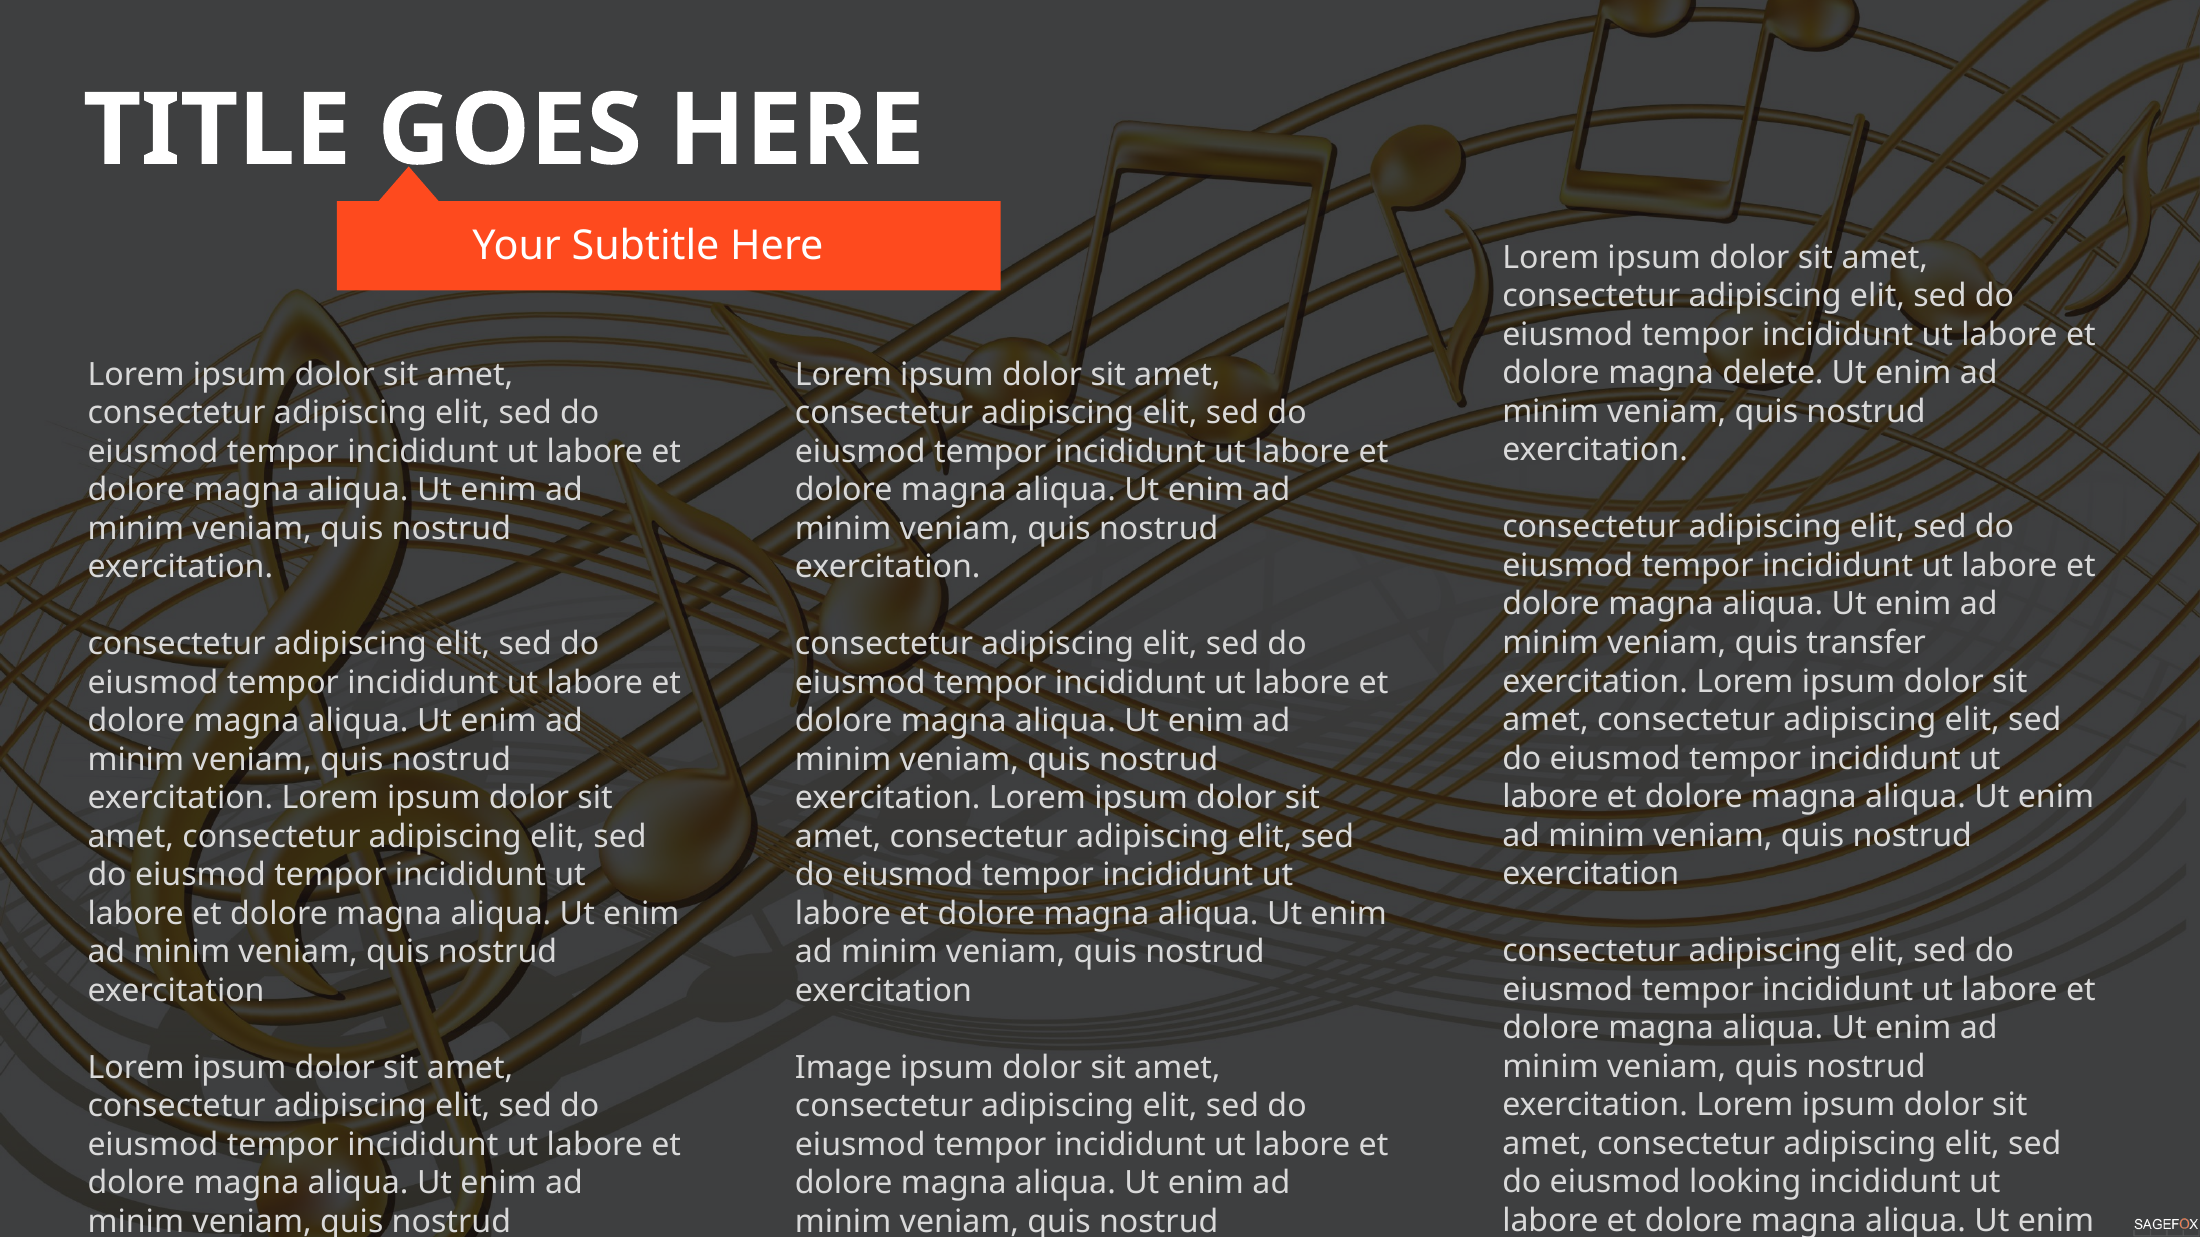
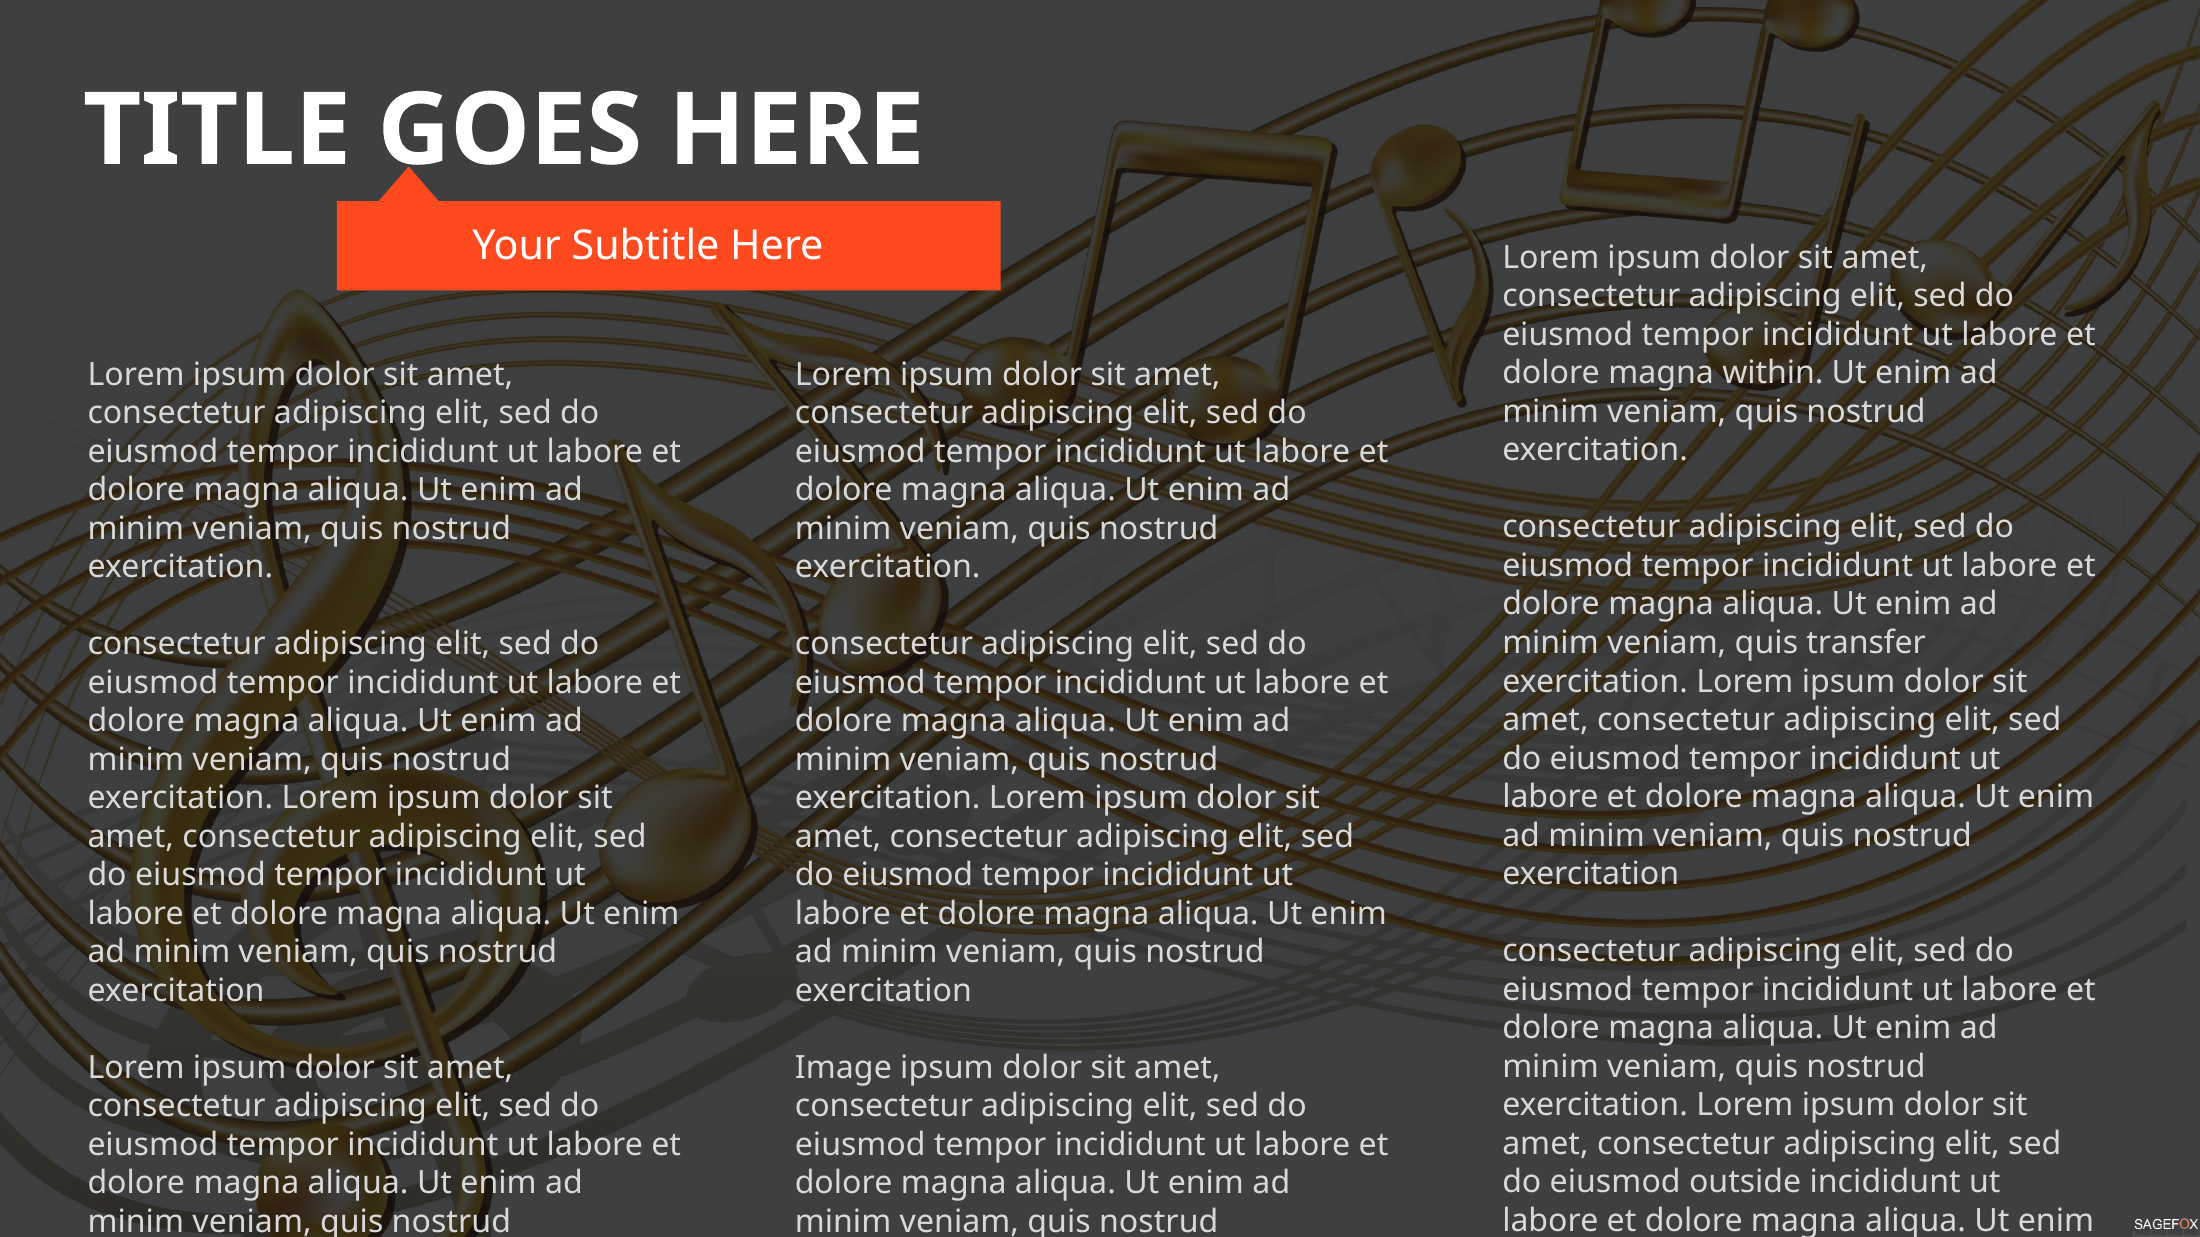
delete: delete -> within
looking: looking -> outside
